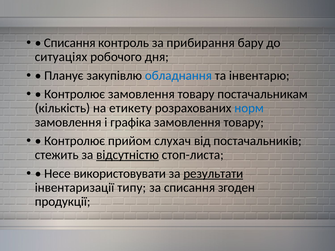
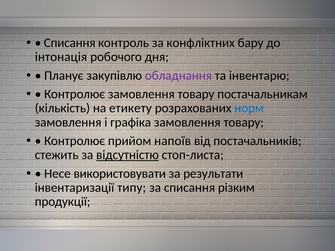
прибирання: прибирання -> конфліктних
ситуаціях: ситуаціях -> інтонація
обладнання colour: blue -> purple
слухач: слухач -> напоїв
результати underline: present -> none
згоден: згоден -> різким
